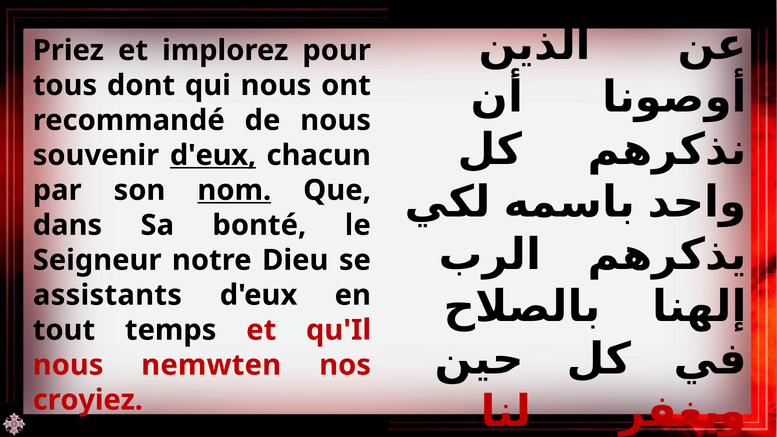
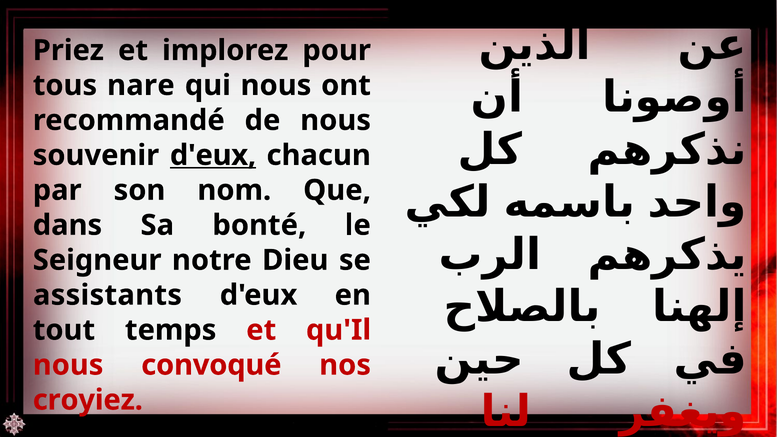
dont: dont -> nare
nom underline: present -> none
nemwten: nemwten -> convoqué
